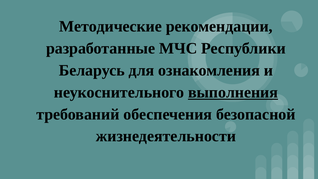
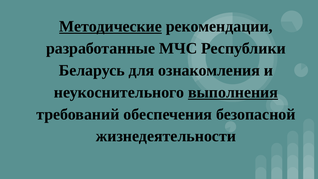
Методические underline: none -> present
